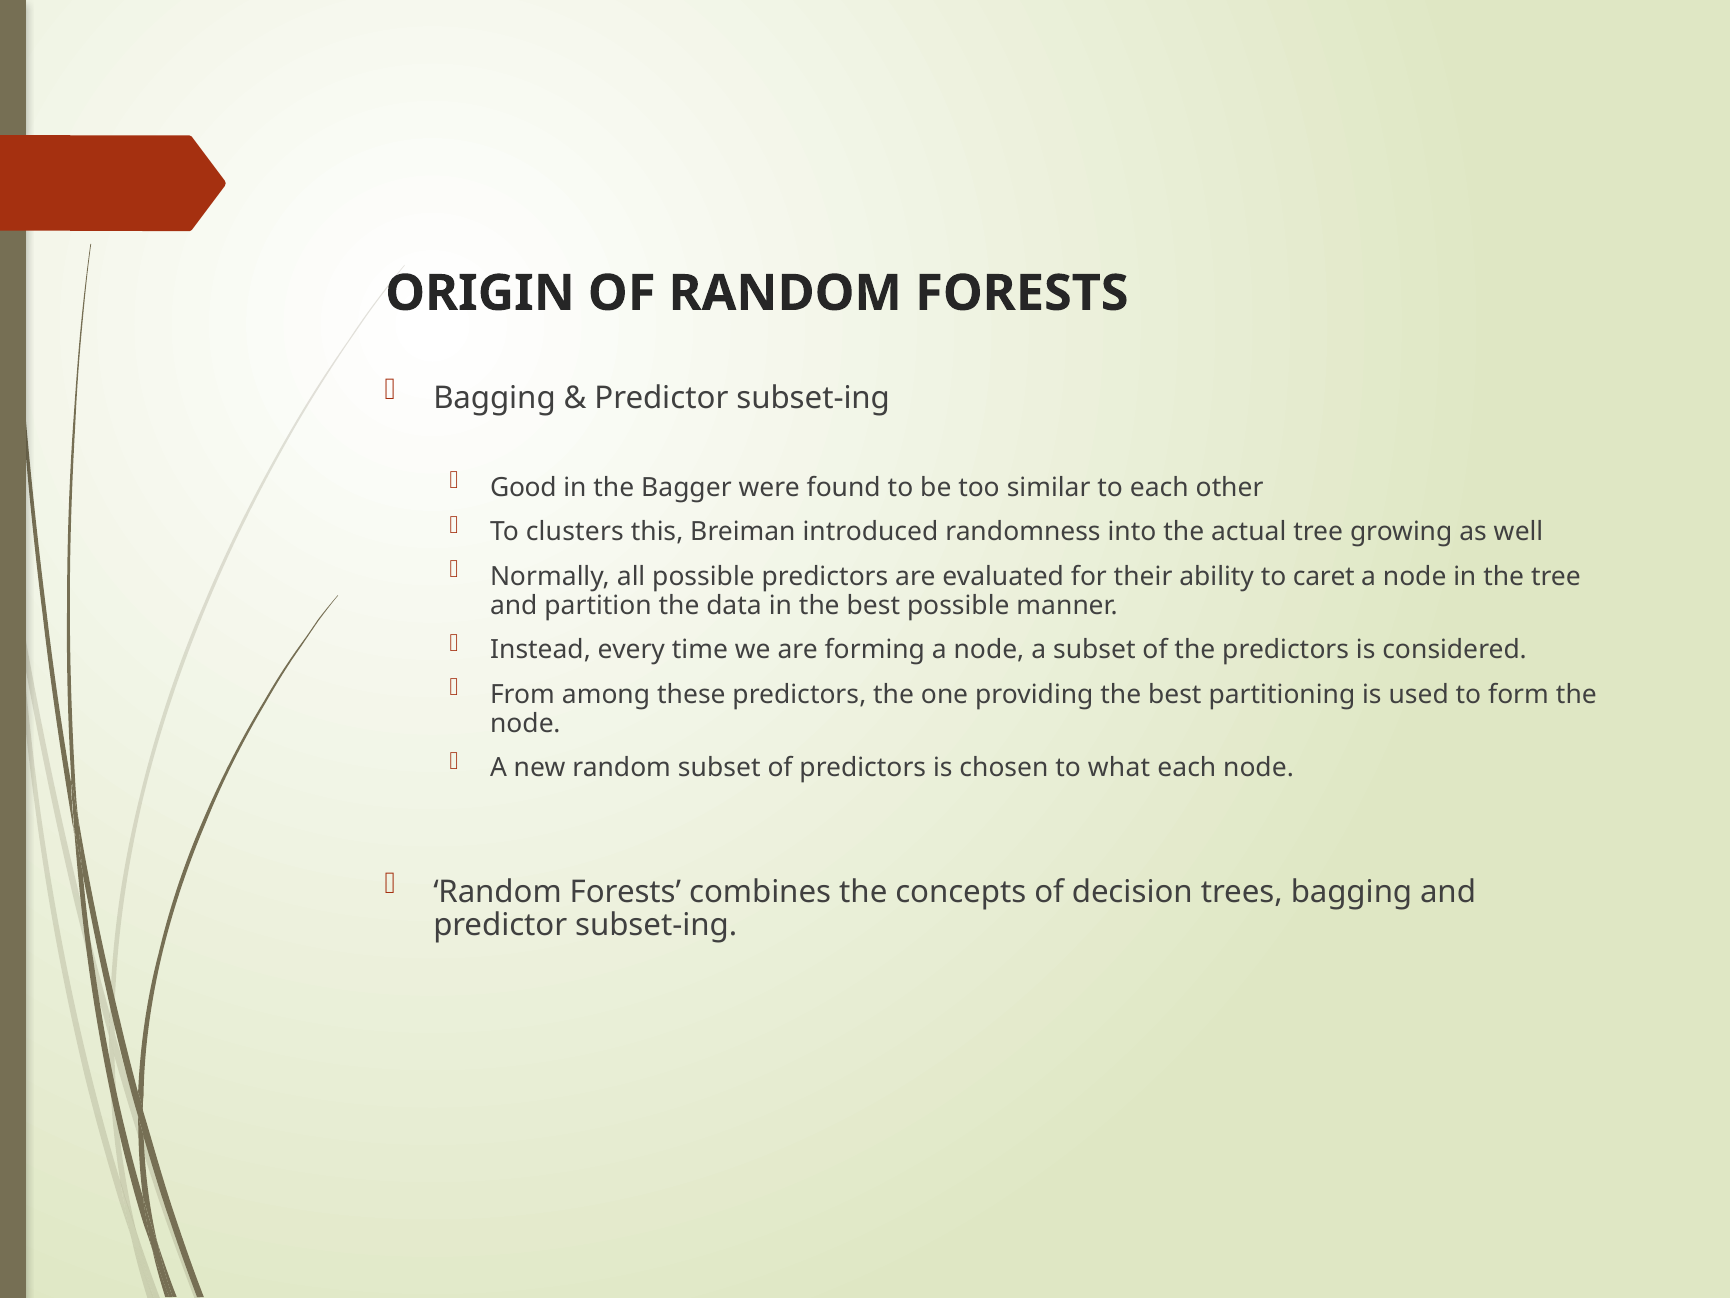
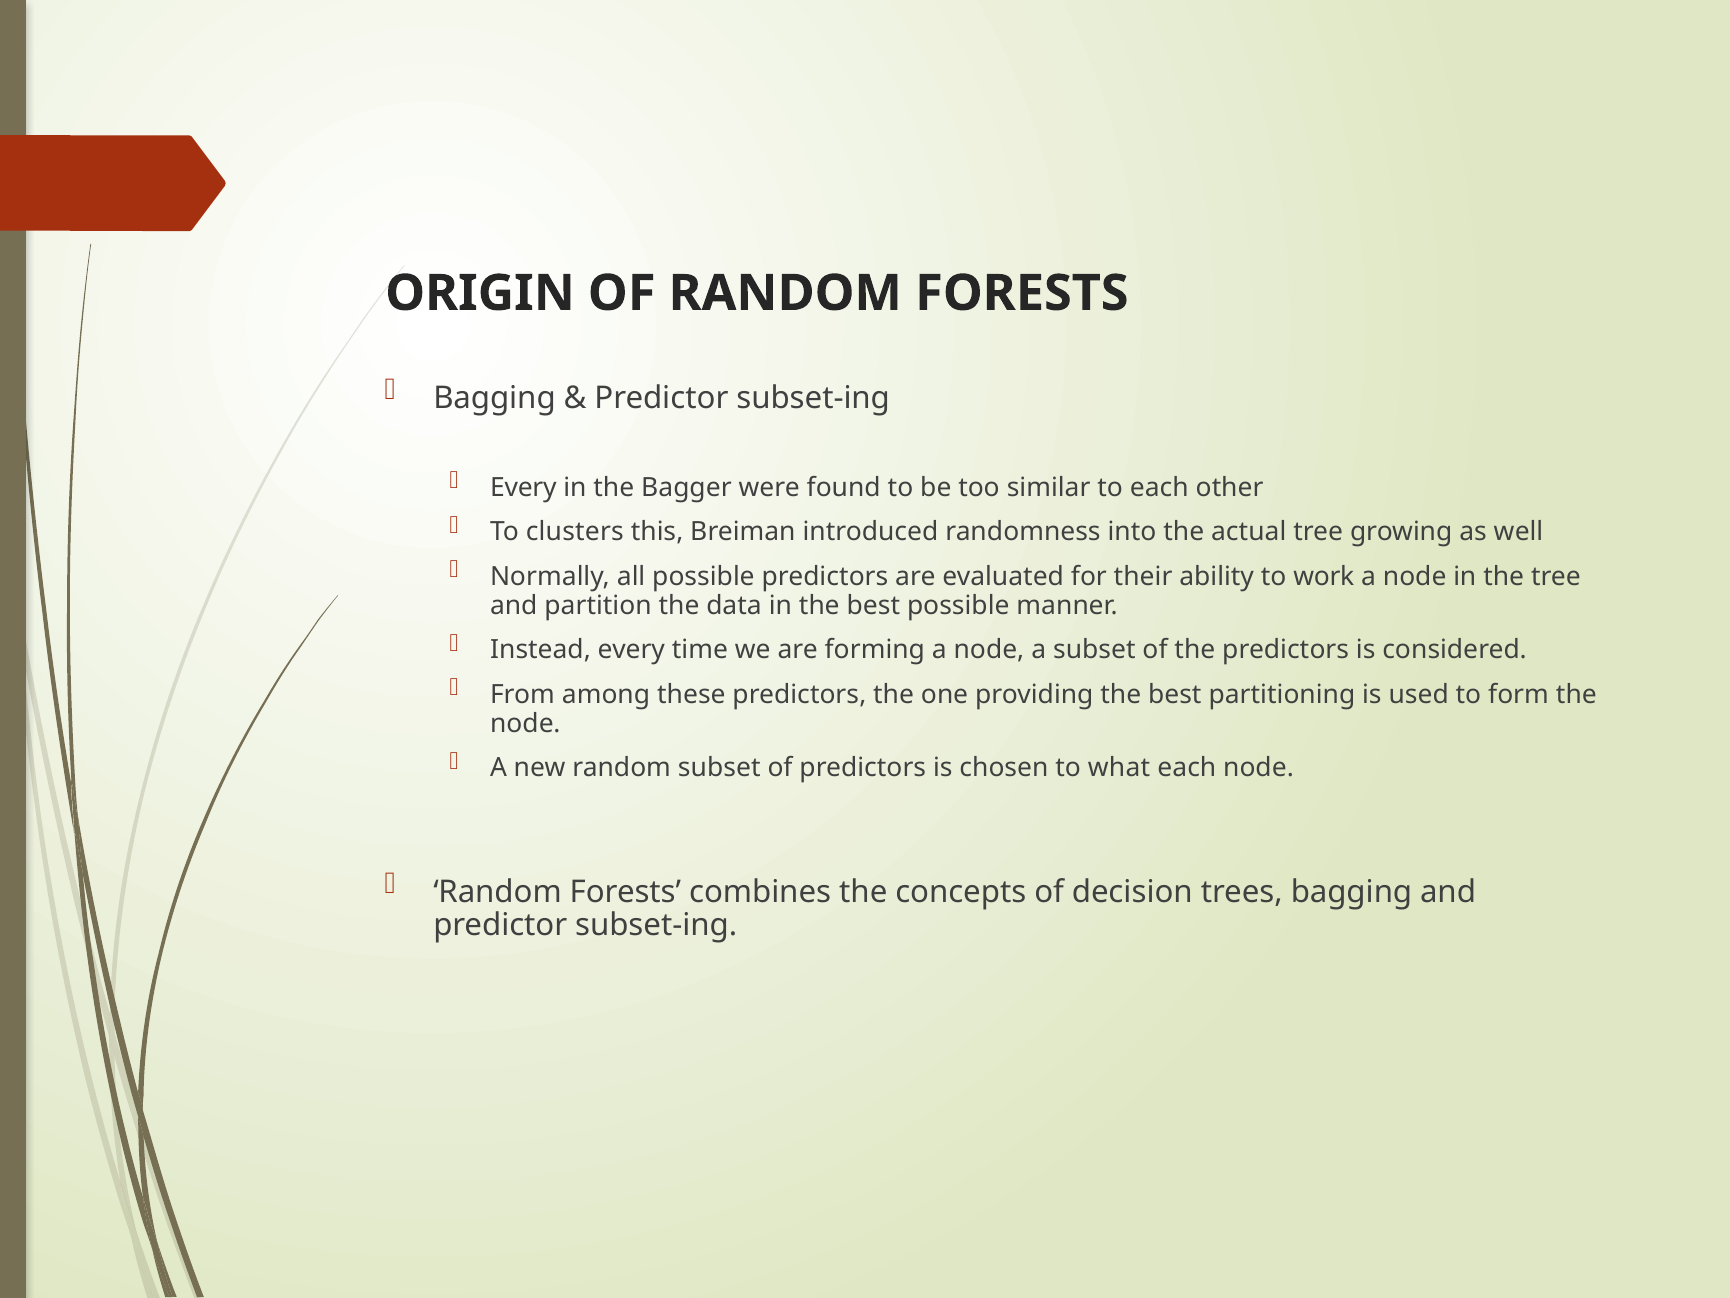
Good at (523, 487): Good -> Every
caret: caret -> work
